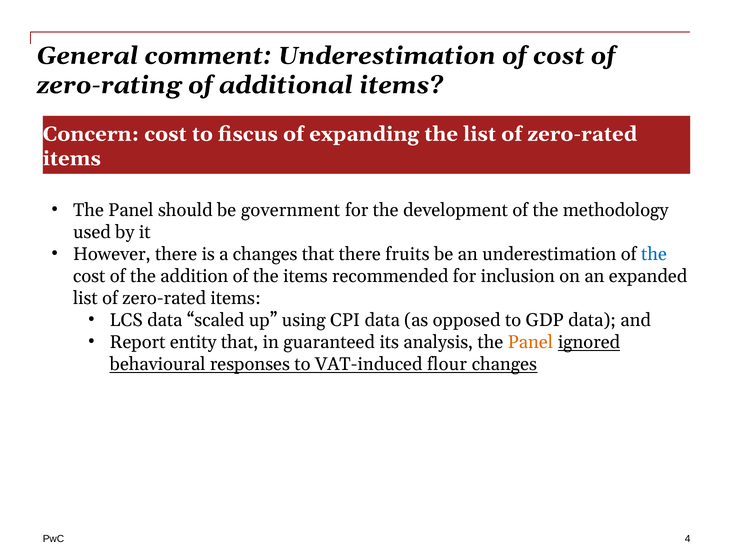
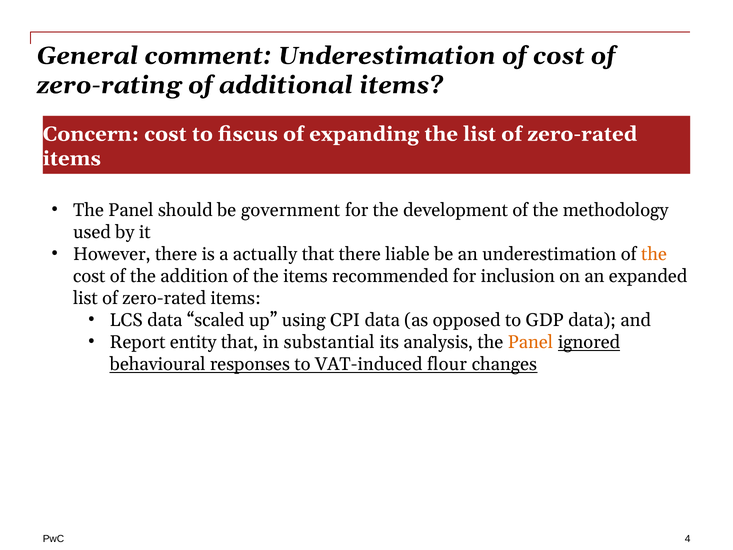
a changes: changes -> actually
fruits: fruits -> liable
the at (654, 254) colour: blue -> orange
guaranteed: guaranteed -> substantial
